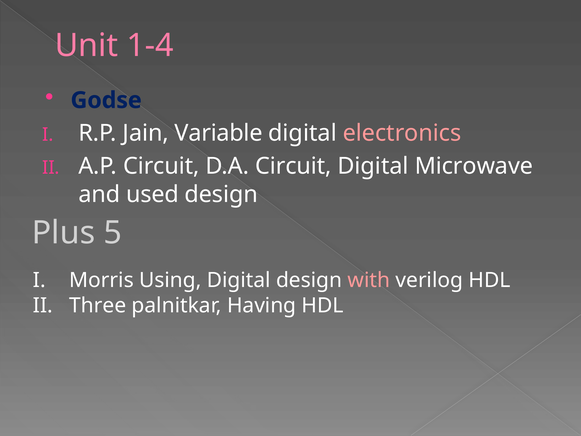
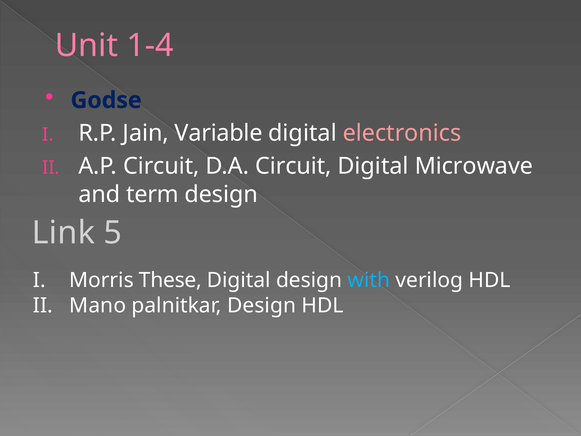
used: used -> term
Plus: Plus -> Link
Using: Using -> These
with colour: pink -> light blue
Three: Three -> Mano
palnitkar Having: Having -> Design
